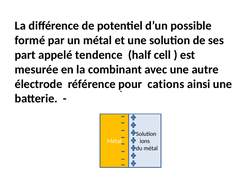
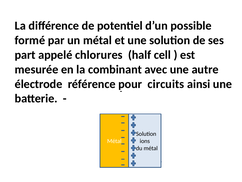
tendence: tendence -> chlorures
cations: cations -> circuits
